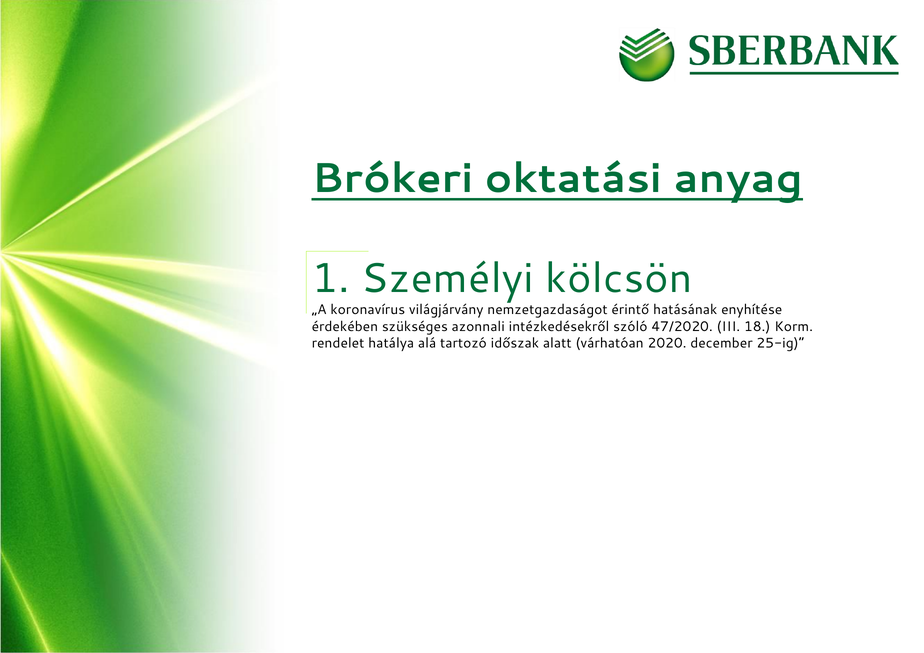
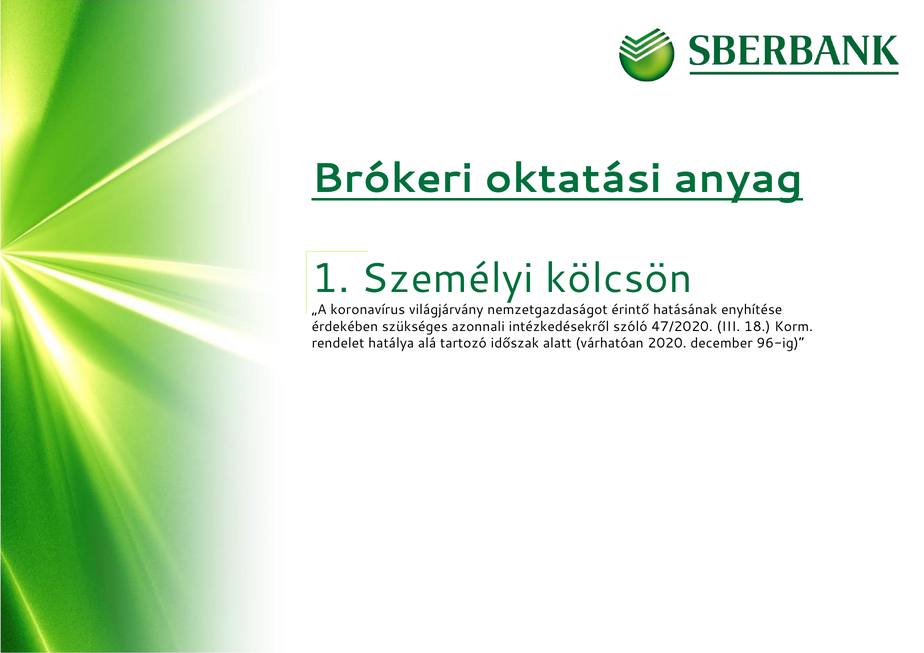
25-ig: 25-ig -> 96-ig
